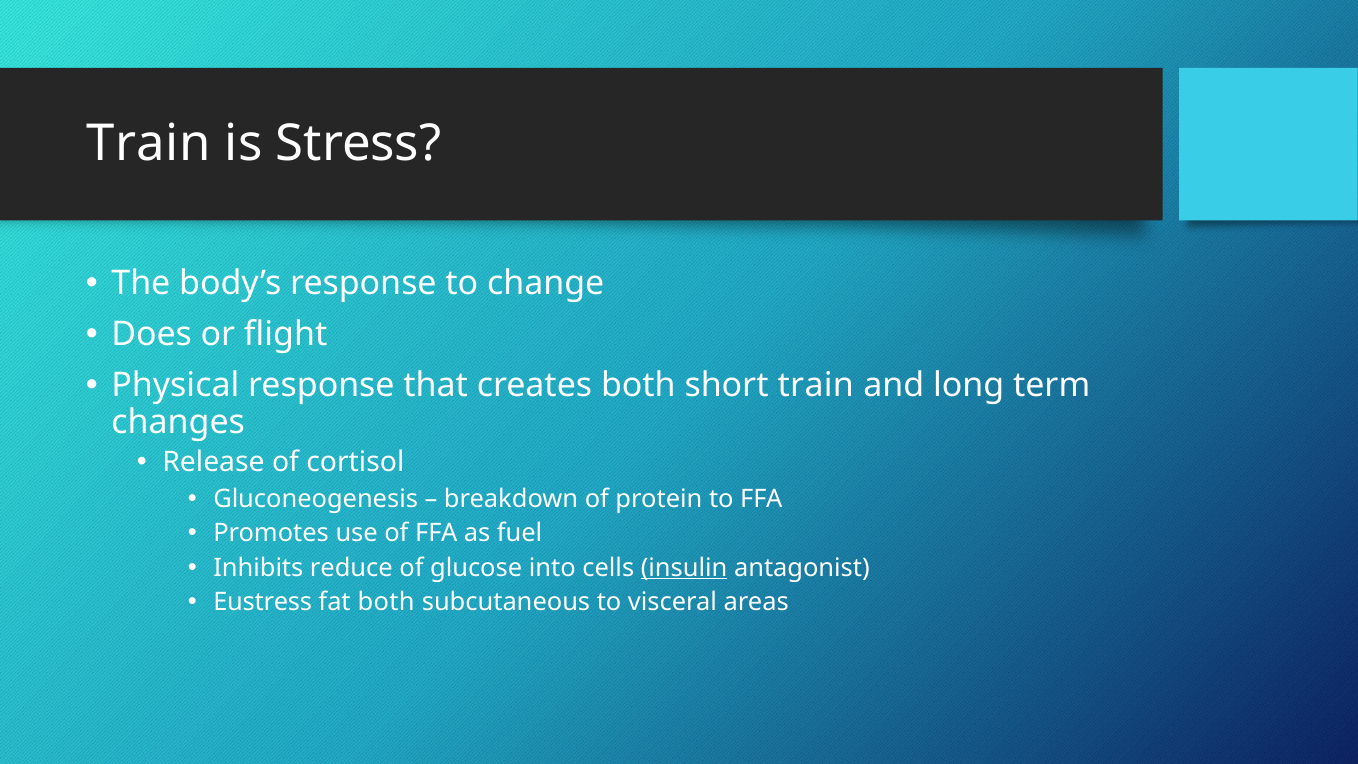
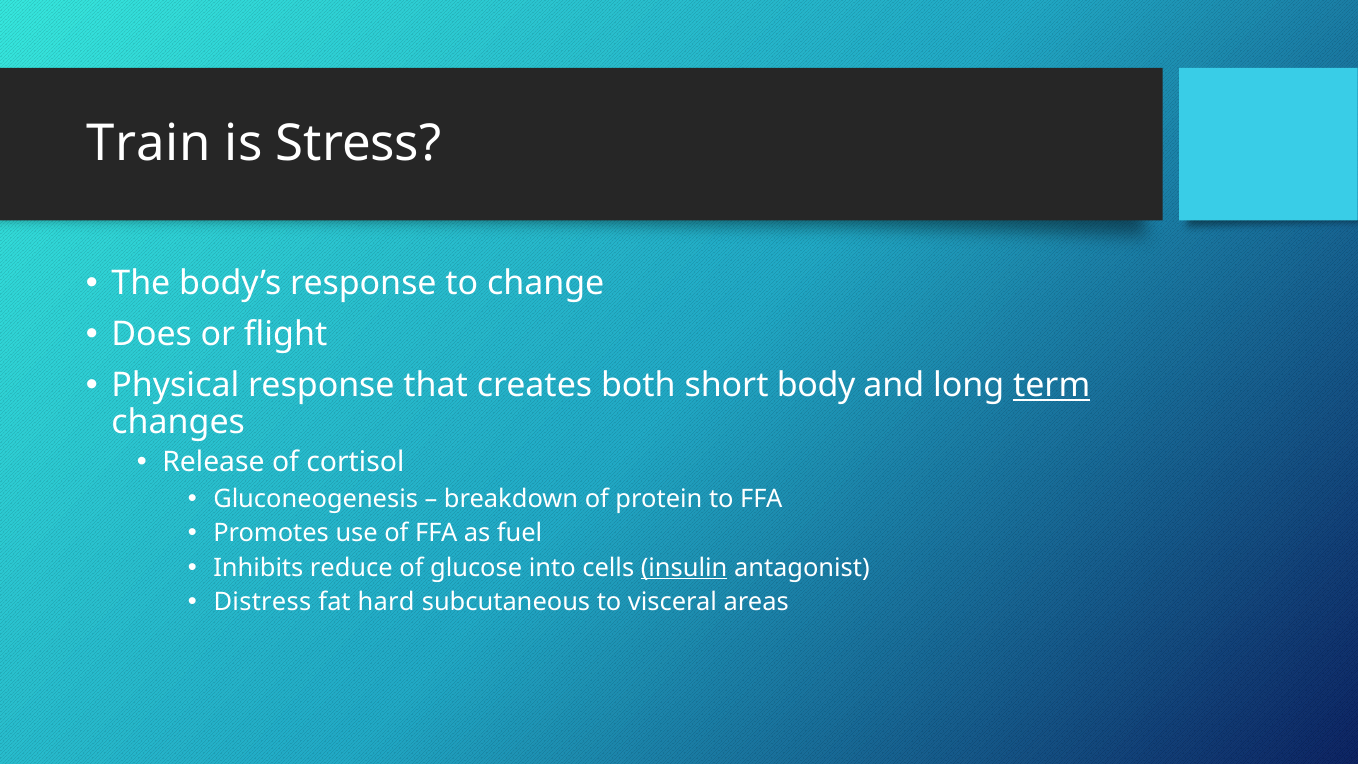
short train: train -> body
term underline: none -> present
Eustress: Eustress -> Distress
fat both: both -> hard
